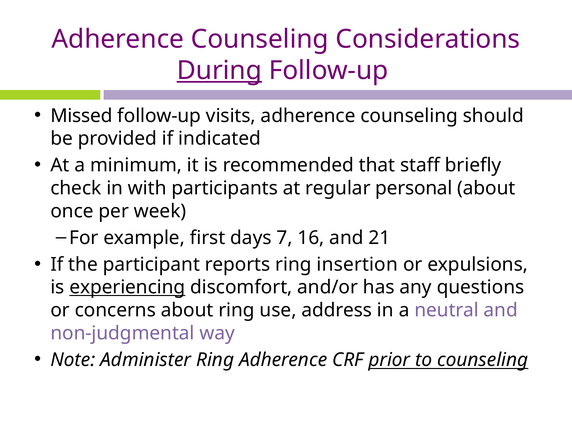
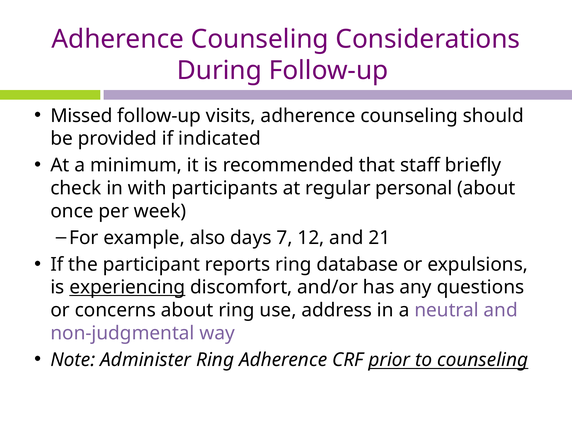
During underline: present -> none
first: first -> also
16: 16 -> 12
insertion: insertion -> database
